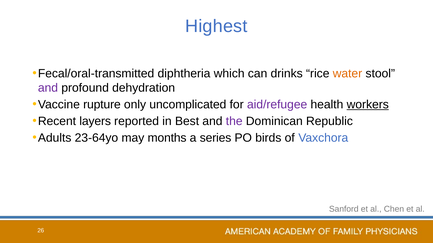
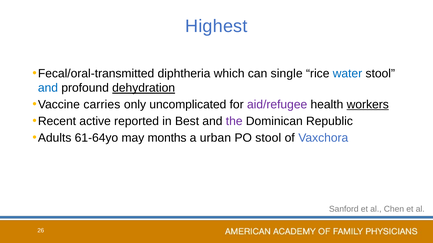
drinks: drinks -> single
water colour: orange -> blue
and at (48, 88) colour: purple -> blue
dehydration underline: none -> present
rupture: rupture -> carries
layers: layers -> active
23-64yo: 23-64yo -> 61-64yo
series: series -> urban
PO birds: birds -> stool
